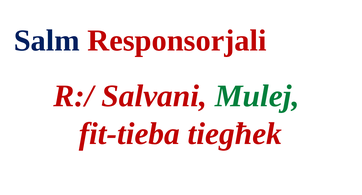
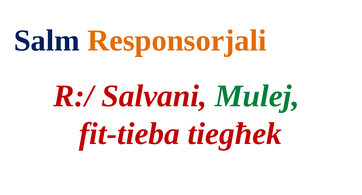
Responsorjali colour: red -> orange
